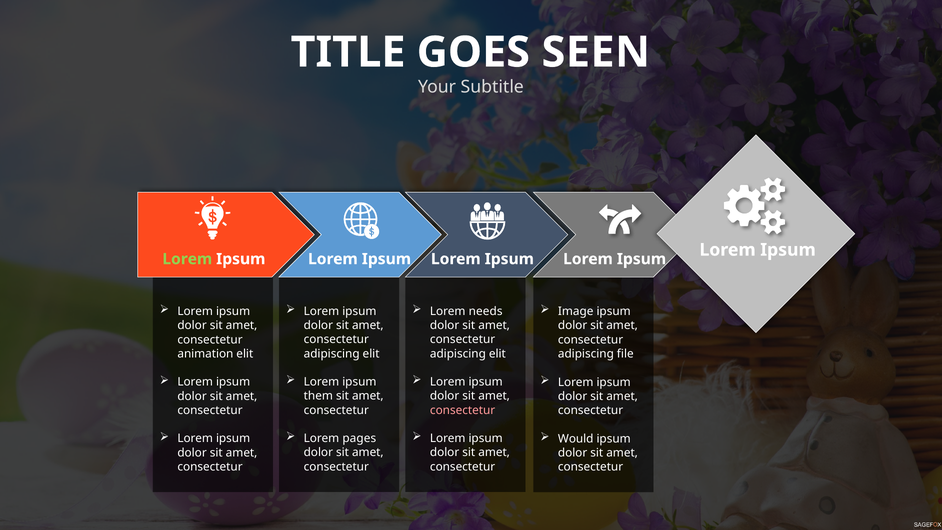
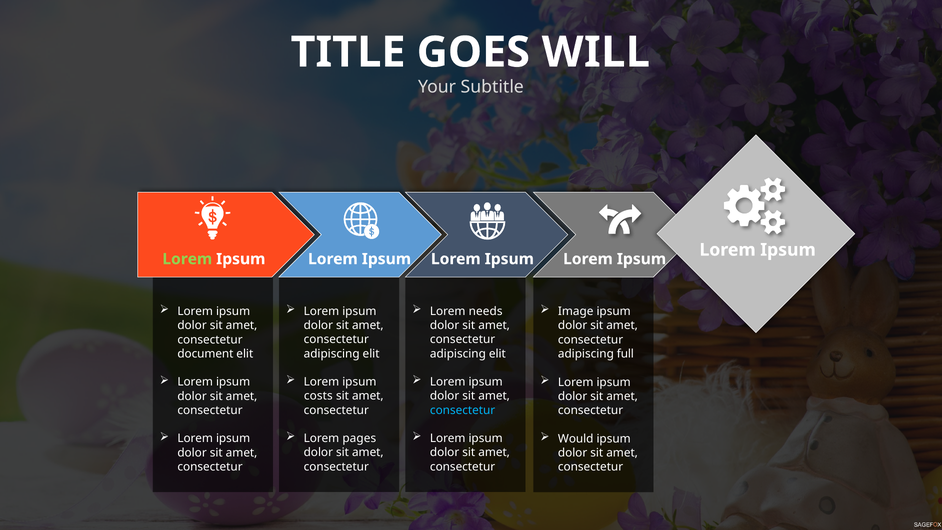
SEEN: SEEN -> WILL
animation: animation -> document
file: file -> full
them: them -> costs
consectetur at (463, 410) colour: pink -> light blue
